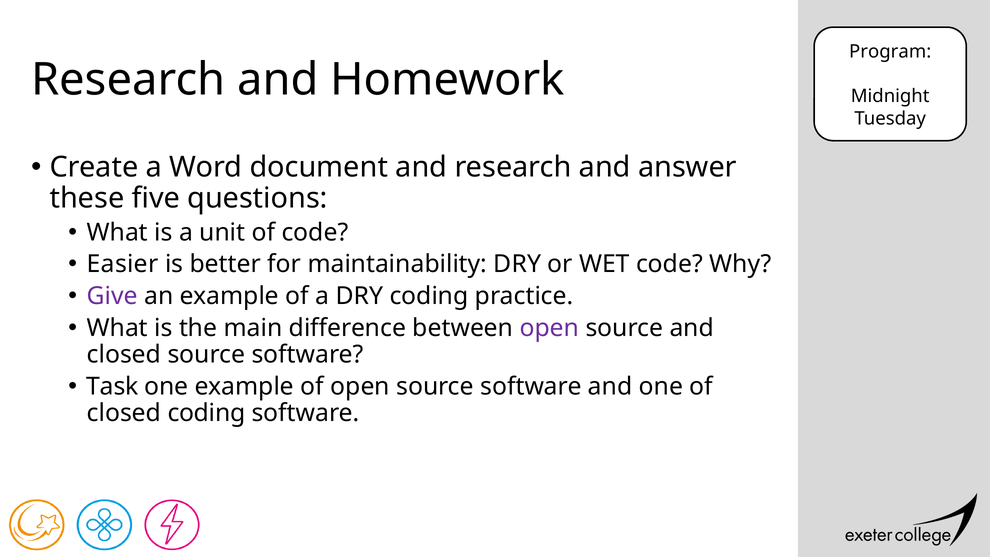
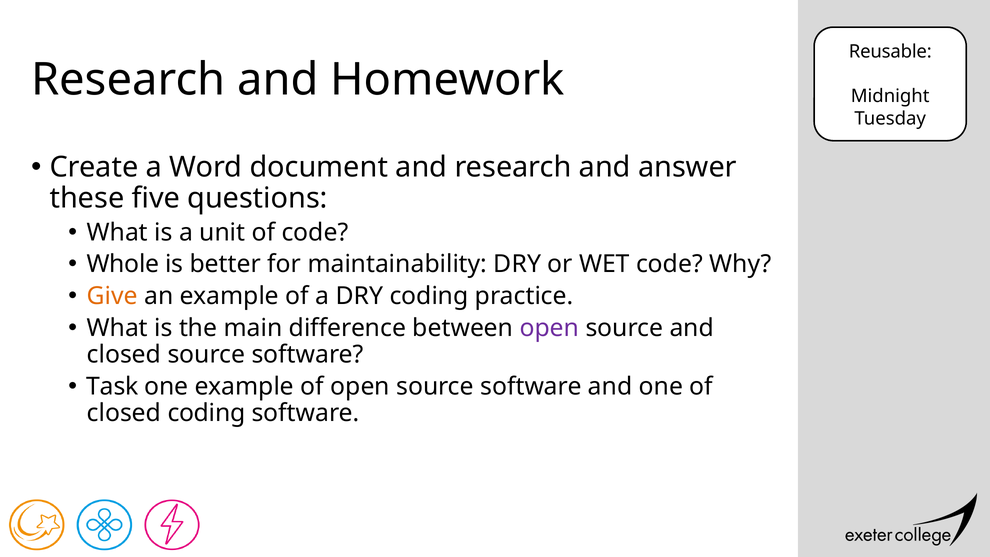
Program: Program -> Reusable
Easier: Easier -> Whole
Give colour: purple -> orange
